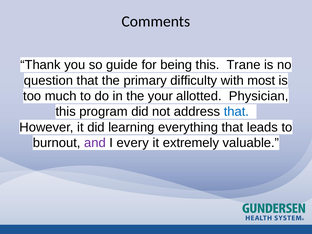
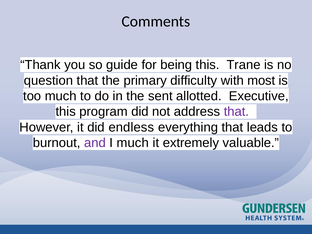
your: your -> sent
Physician: Physician -> Executive
that at (236, 112) colour: blue -> purple
learning: learning -> endless
I every: every -> much
